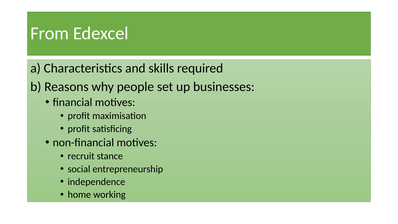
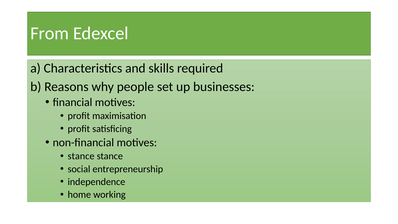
recruit at (81, 156): recruit -> stance
